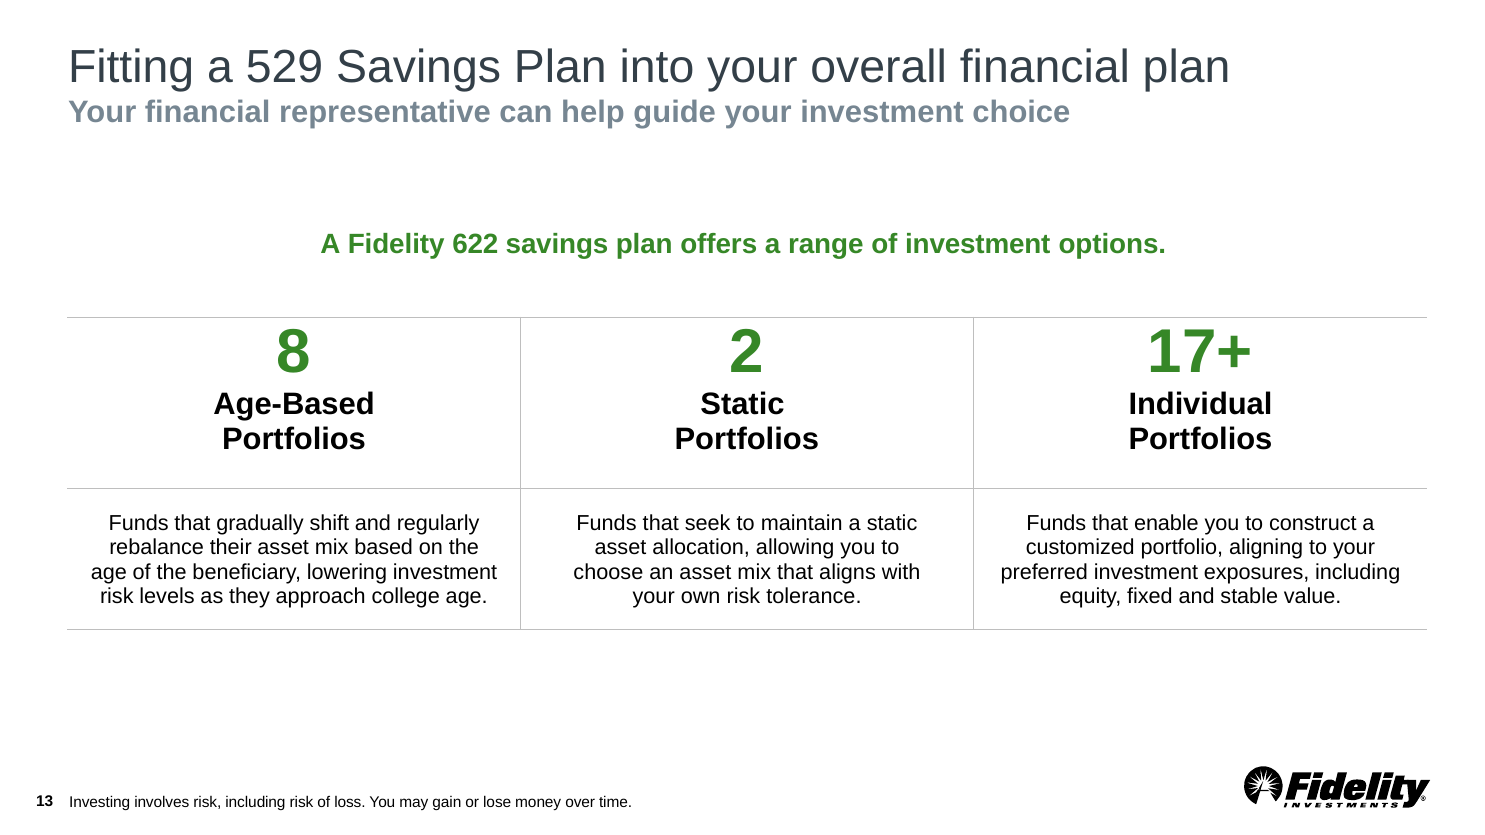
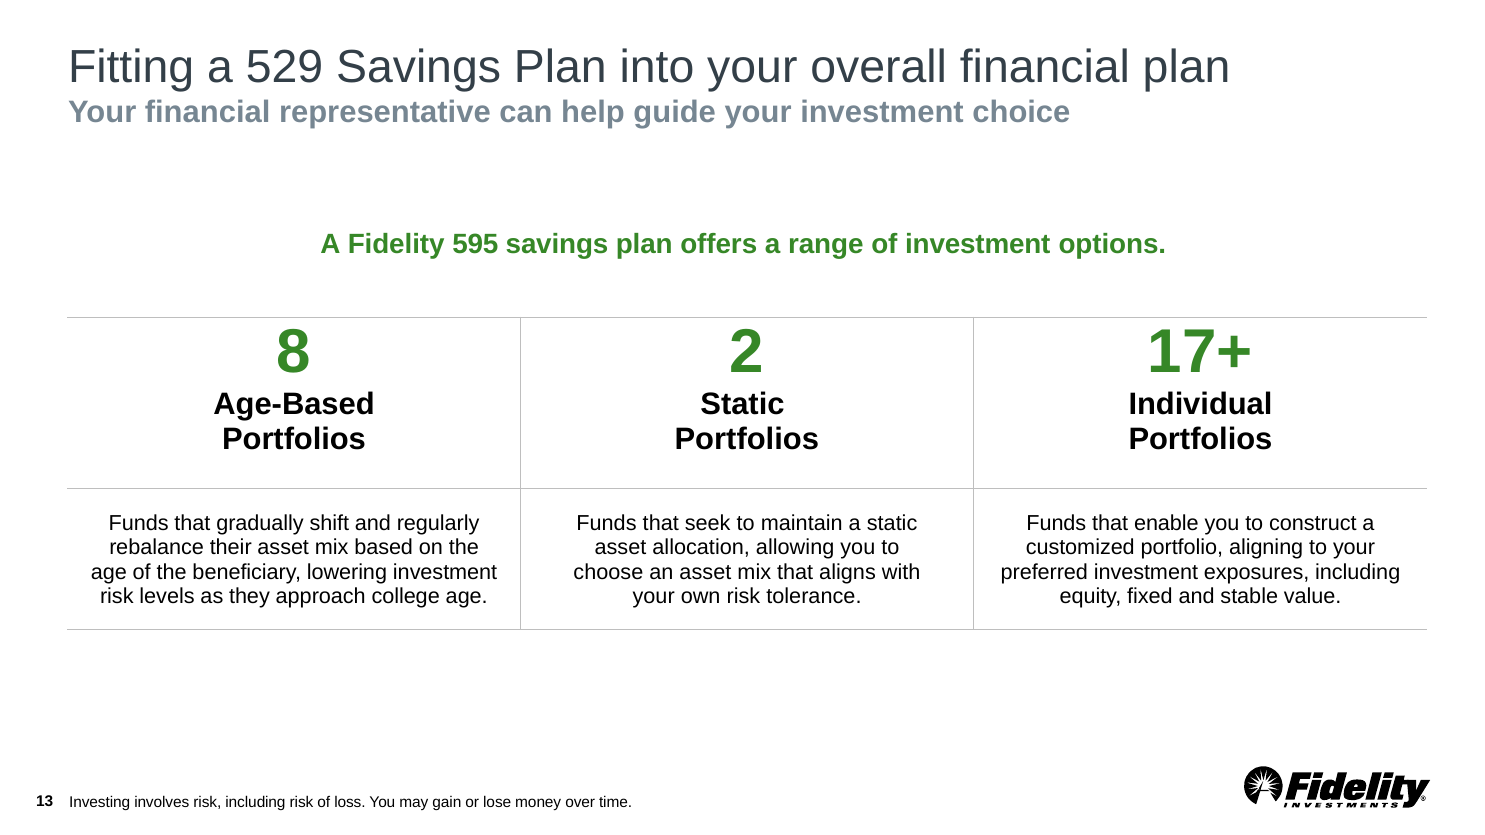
622: 622 -> 595
